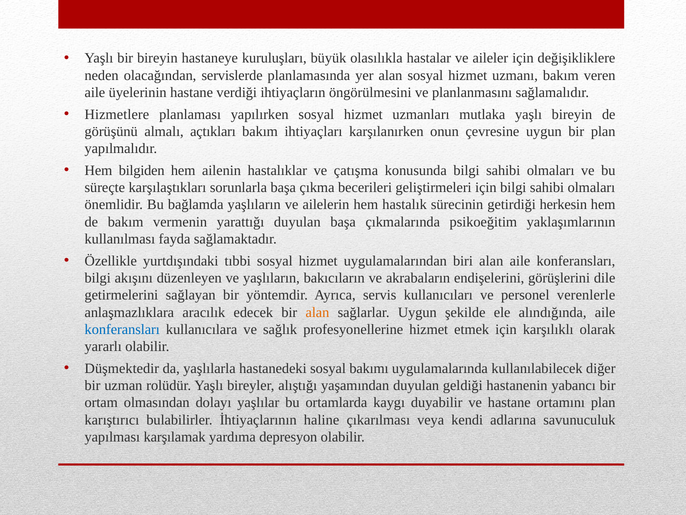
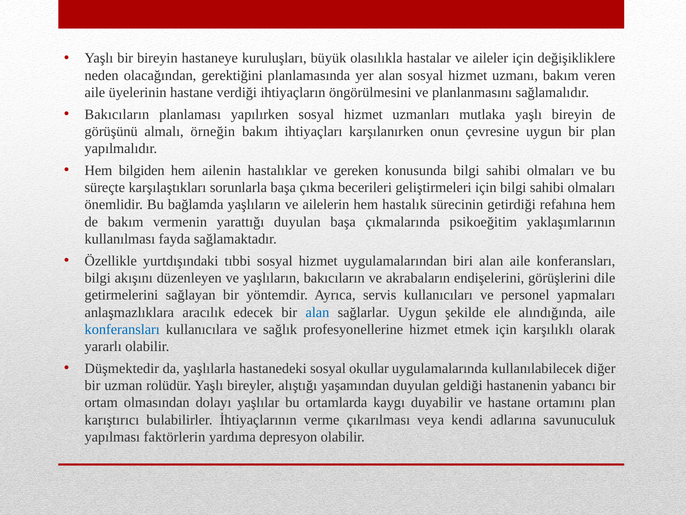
servislerde: servislerde -> gerektiğini
Hizmetlere at (117, 114): Hizmetlere -> Bakıcıların
açtıkları: açtıkları -> örneğin
çatışma: çatışma -> gereken
herkesin: herkesin -> refahına
verenlerle: verenlerle -> yapmaları
alan at (317, 312) colour: orange -> blue
bakımı: bakımı -> okullar
haline: haline -> verme
karşılamak: karşılamak -> faktörlerin
